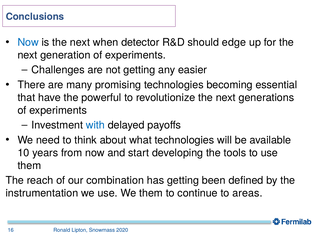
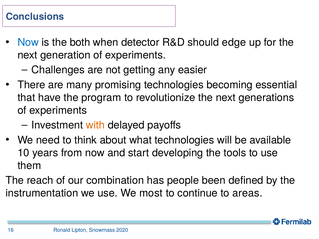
is the next: next -> both
powerful: powerful -> program
with colour: blue -> orange
has getting: getting -> people
We them: them -> most
